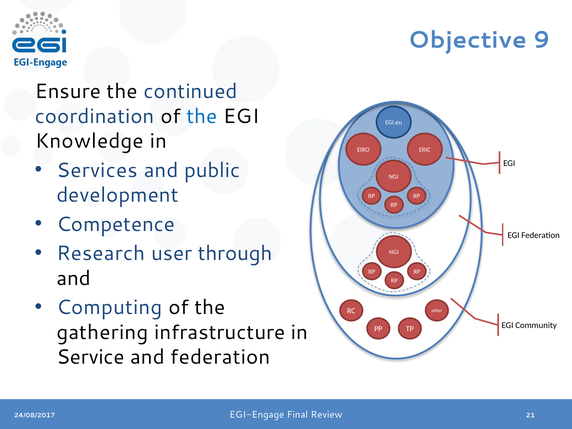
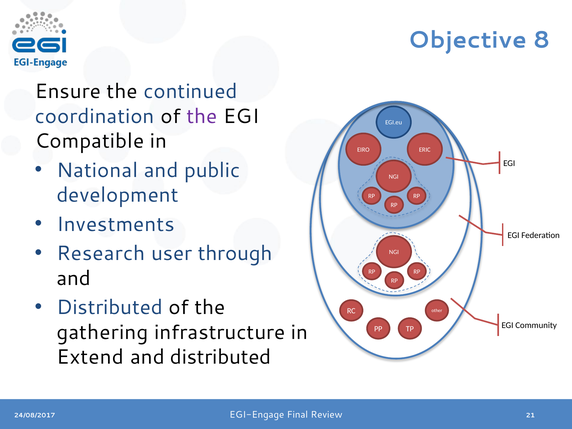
9: 9 -> 8
the at (202, 116) colour: blue -> purple
Knowledge: Knowledge -> Compatible
Services: Services -> National
Competence: Competence -> Investments
Computing at (109, 308): Computing -> Distributed
Service: Service -> Extend
and federation: federation -> distributed
